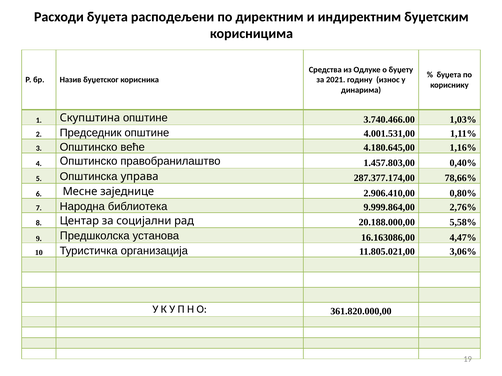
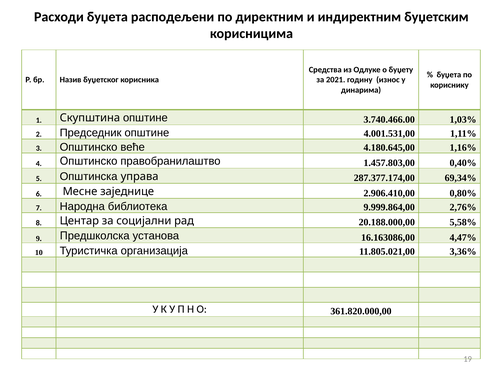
78,66%: 78,66% -> 69,34%
3,06%: 3,06% -> 3,36%
